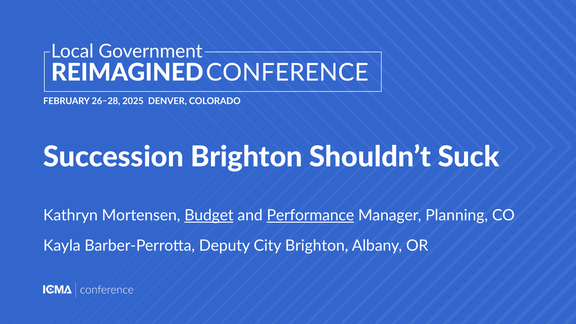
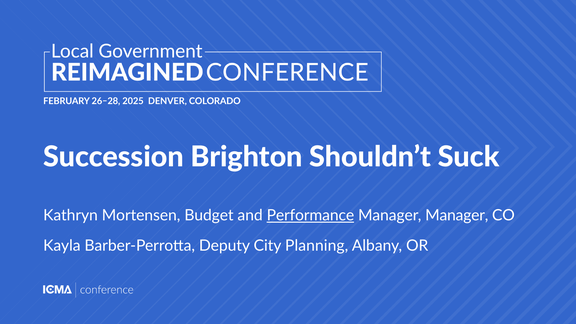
Budget underline: present -> none
Manager Planning: Planning -> Manager
City Brighton: Brighton -> Planning
